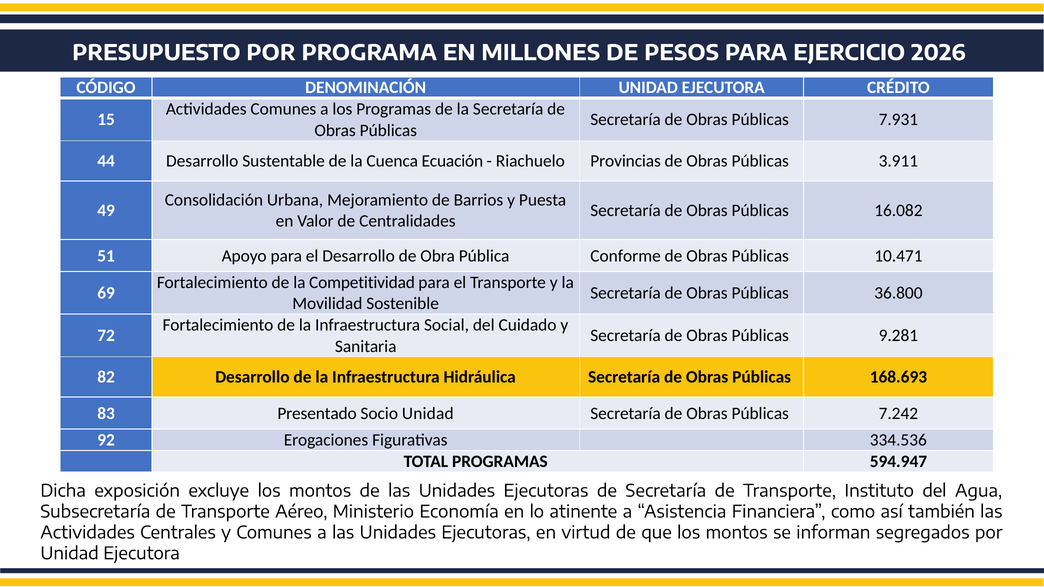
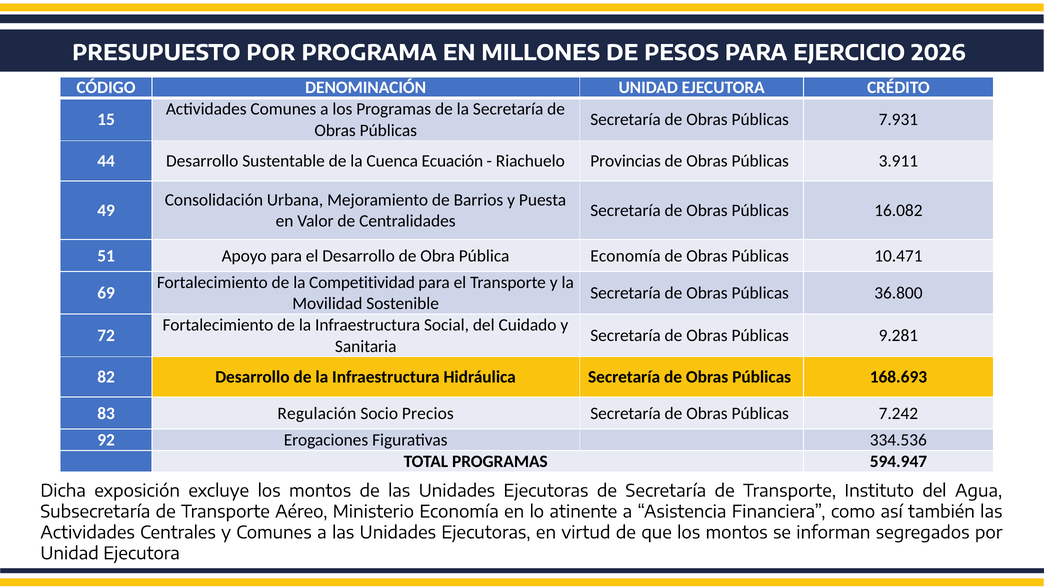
Pública Conforme: Conforme -> Economía
Presentado: Presentado -> Regulación
Socio Unidad: Unidad -> Precios
